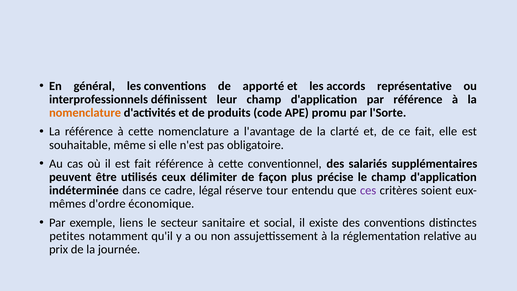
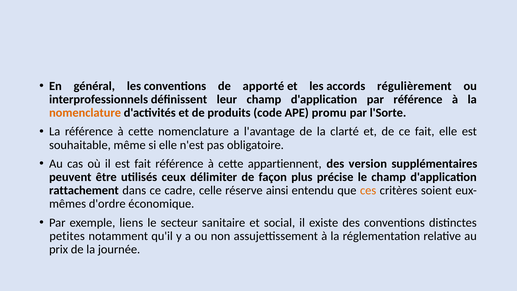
représentative: représentative -> régulièrement
conventionnel: conventionnel -> appartiennent
salariés: salariés -> version
indéterminée: indéterminée -> rattachement
légal: légal -> celle
tour: tour -> ainsi
ces colour: purple -> orange
